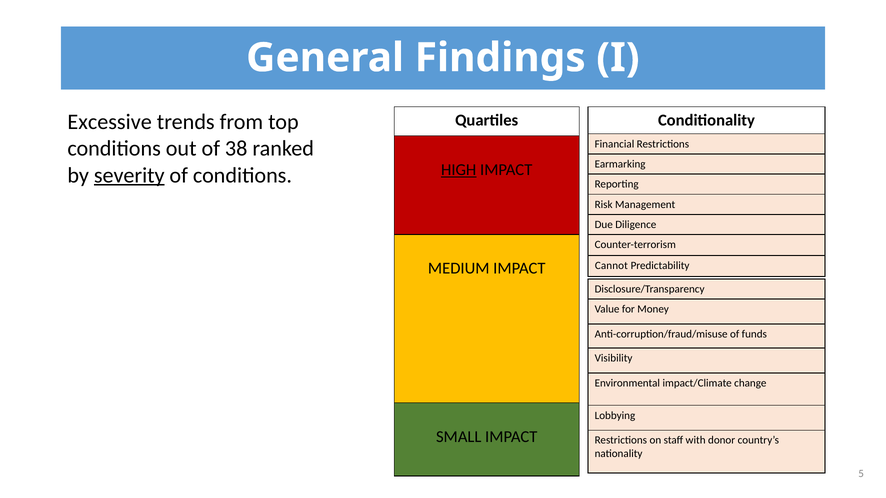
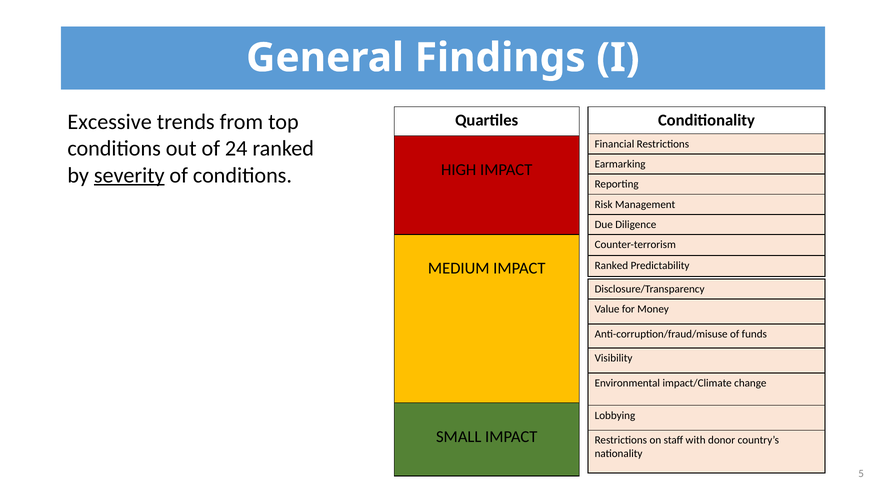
38: 38 -> 24
HIGH underline: present -> none
Cannot at (611, 266): Cannot -> Ranked
